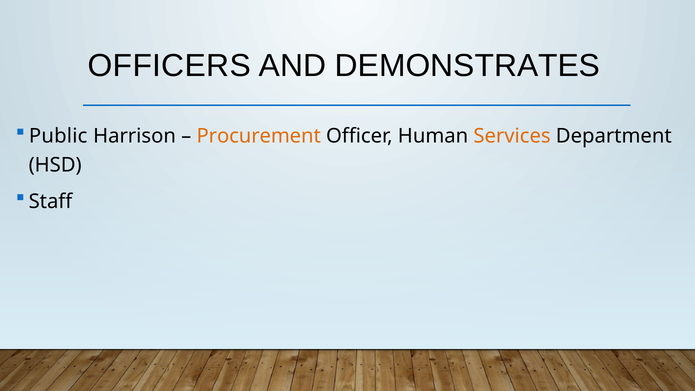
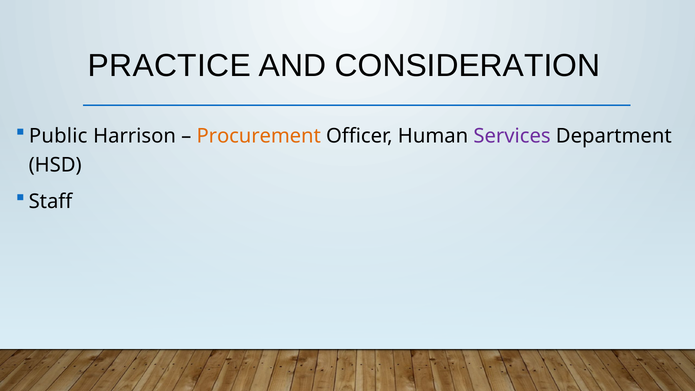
OFFICERS: OFFICERS -> PRACTICE
DEMONSTRATES: DEMONSTRATES -> CONSIDERATION
Services colour: orange -> purple
